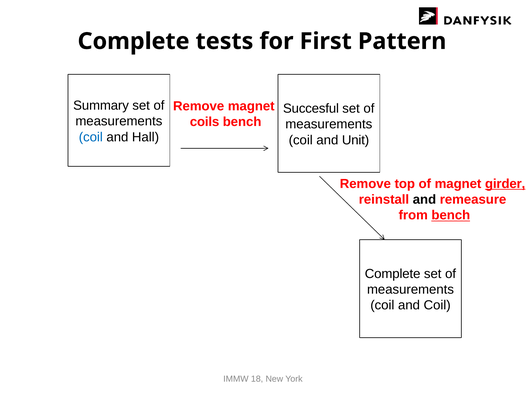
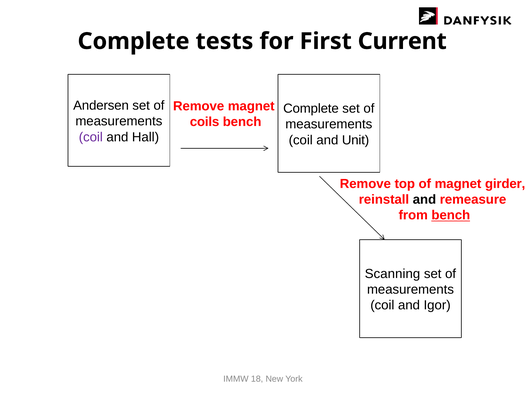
Pattern: Pattern -> Current
Summary: Summary -> Andersen
Succesful at (311, 109): Succesful -> Complete
coil at (91, 137) colour: blue -> purple
girder underline: present -> none
Complete at (393, 274): Complete -> Scanning
and Coil: Coil -> Igor
